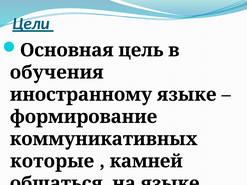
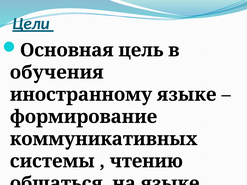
которые: которые -> системы
камней: камней -> чтению
